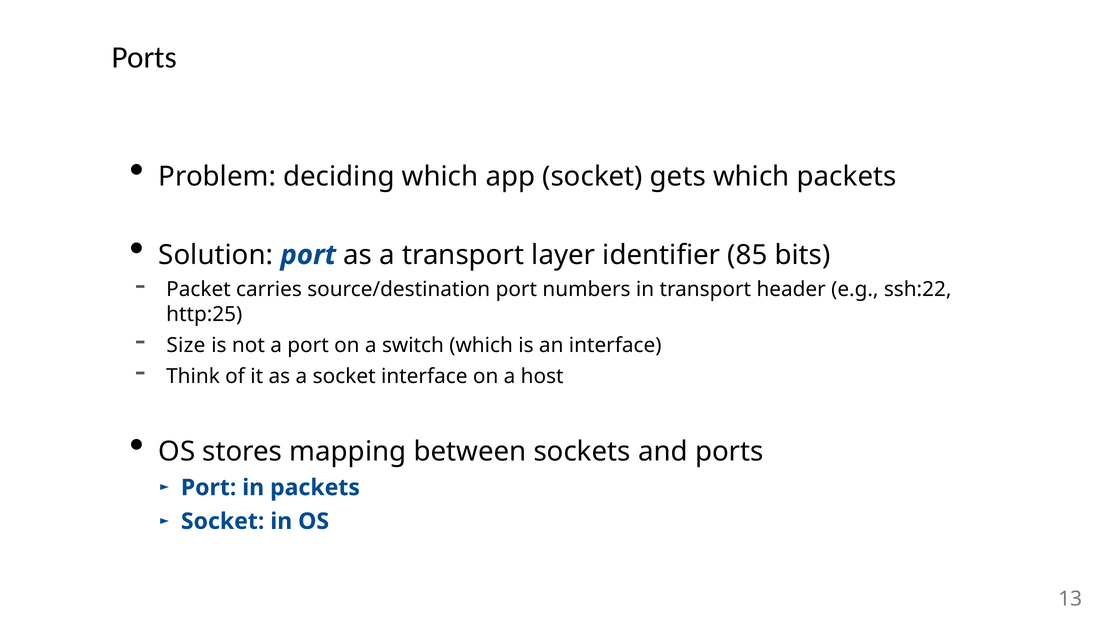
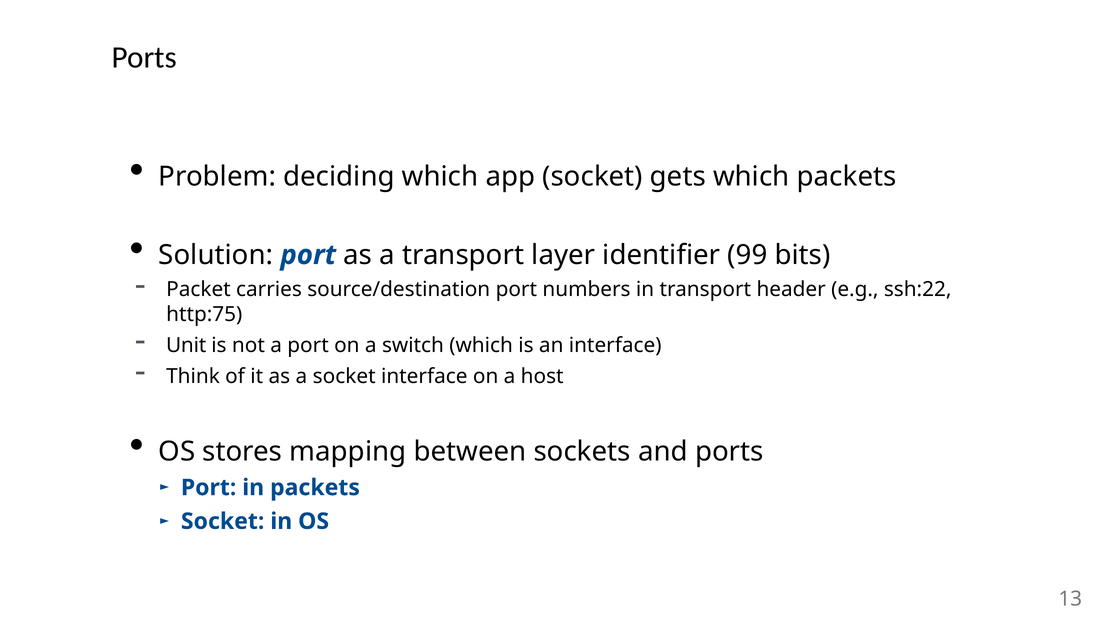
85: 85 -> 99
http:25: http:25 -> http:75
Size: Size -> Unit
